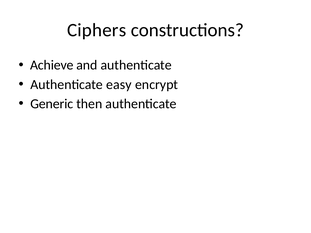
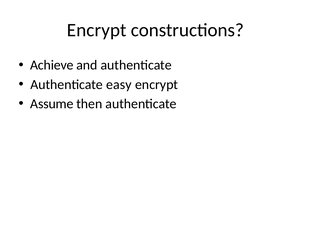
Ciphers at (97, 30): Ciphers -> Encrypt
Generic: Generic -> Assume
